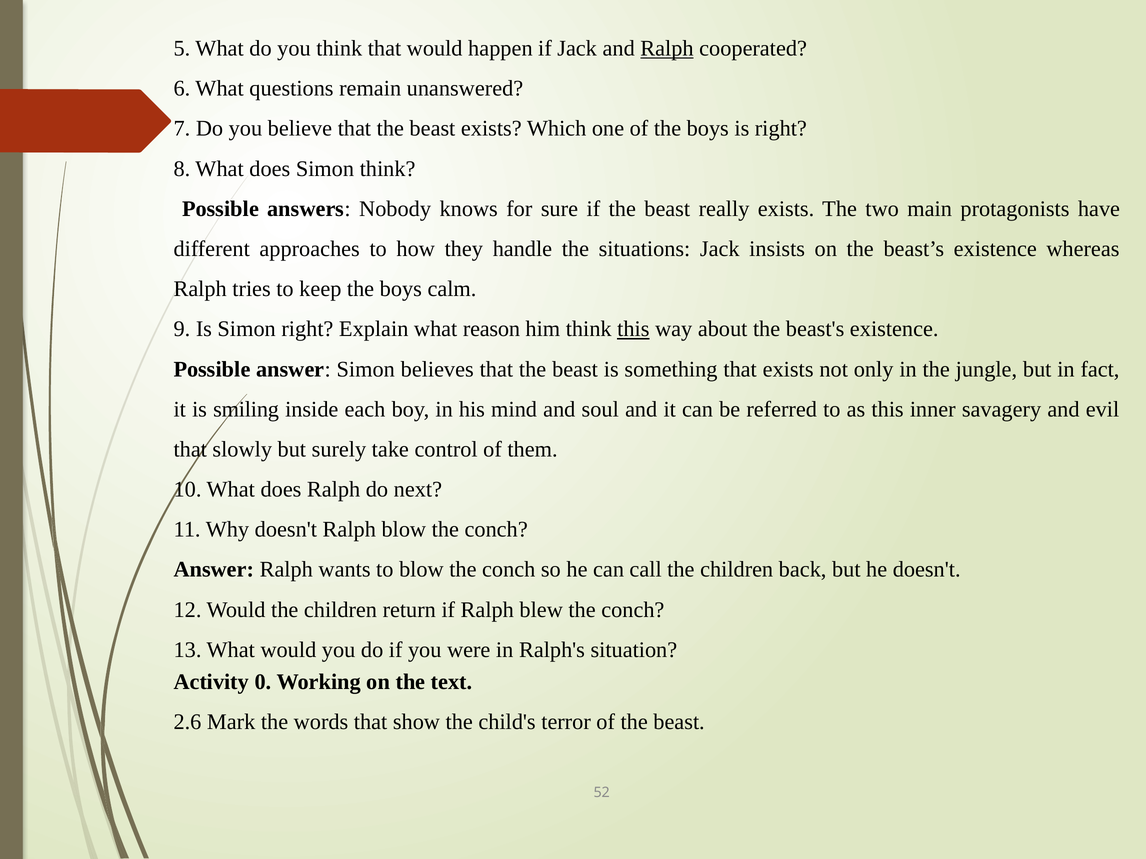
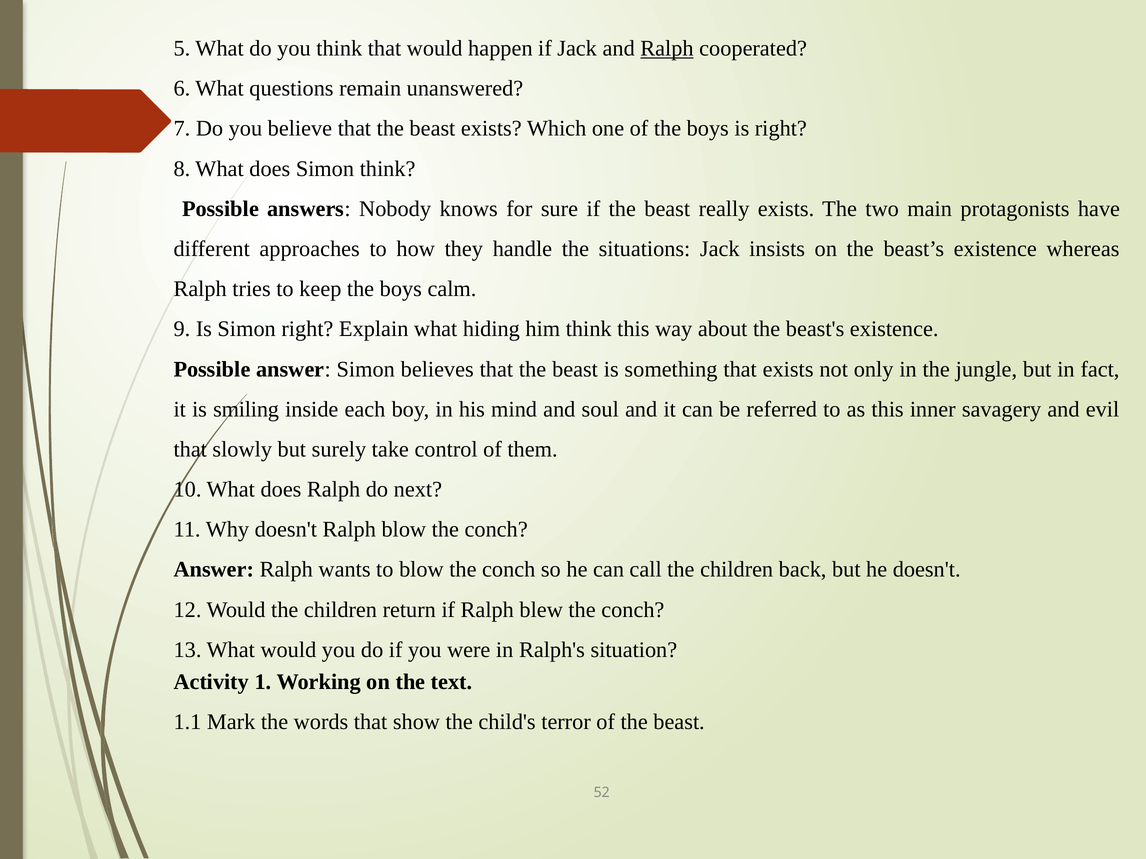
reason: reason -> hiding
this at (633, 329) underline: present -> none
0: 0 -> 1
2.6: 2.6 -> 1.1
